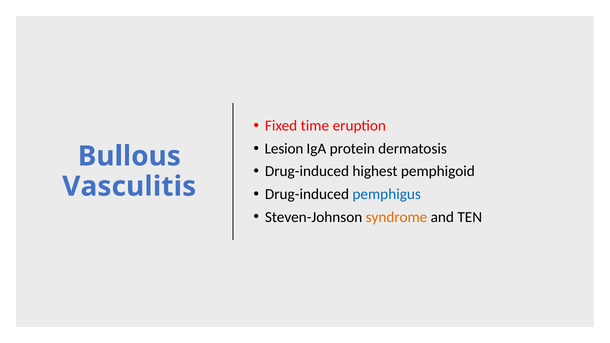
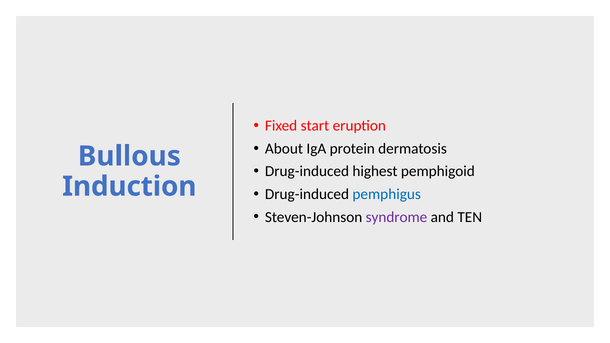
time: time -> start
Lesion: Lesion -> About
Vasculitis: Vasculitis -> Induction
syndrome colour: orange -> purple
